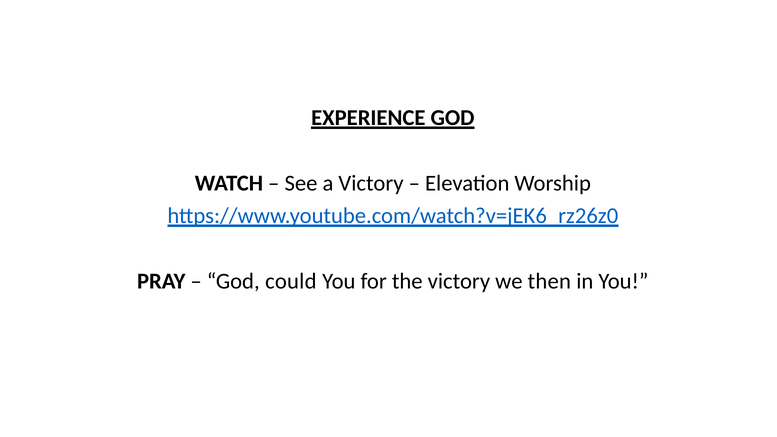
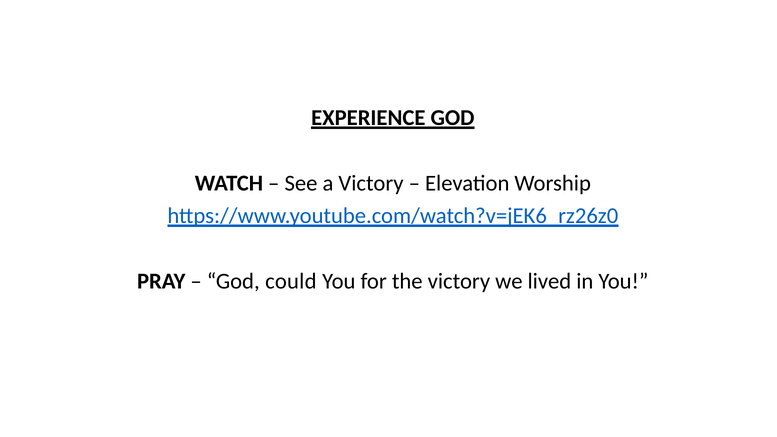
then: then -> lived
